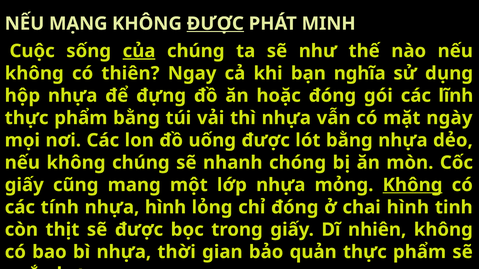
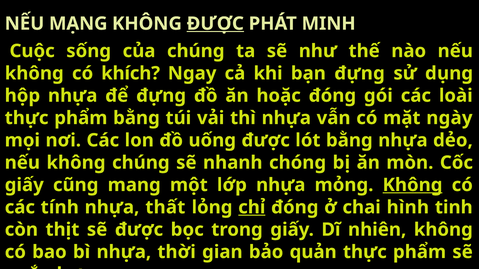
của underline: present -> none
thiên: thiên -> khích
bạn nghĩa: nghĩa -> đựng
lĩnh: lĩnh -> loài
nhựa hình: hình -> thất
chỉ underline: none -> present
